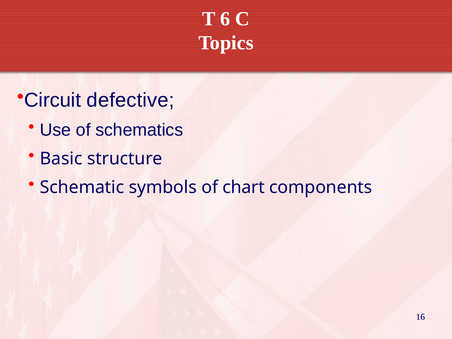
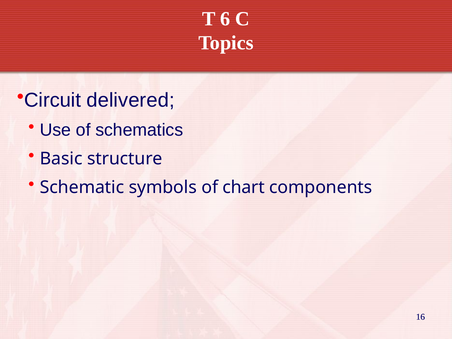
defective: defective -> delivered
